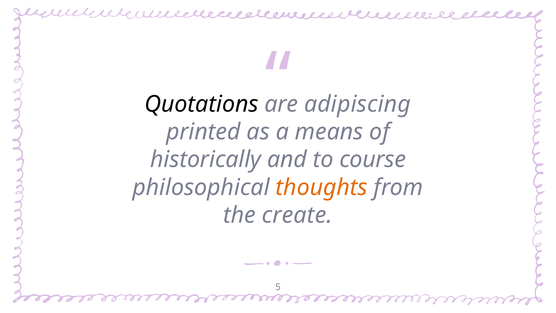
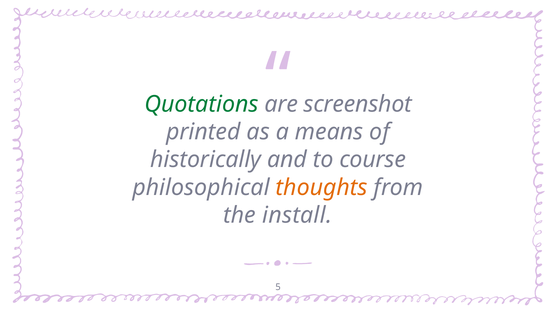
Quotations colour: black -> green
adipiscing: adipiscing -> screenshot
create: create -> install
